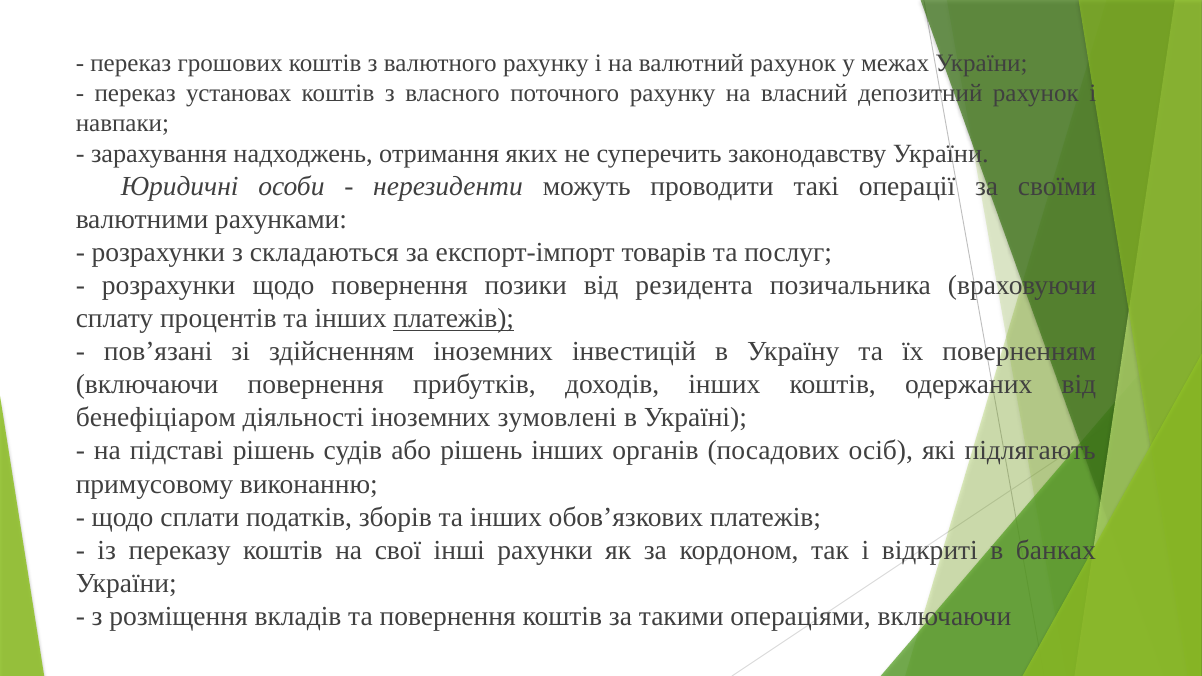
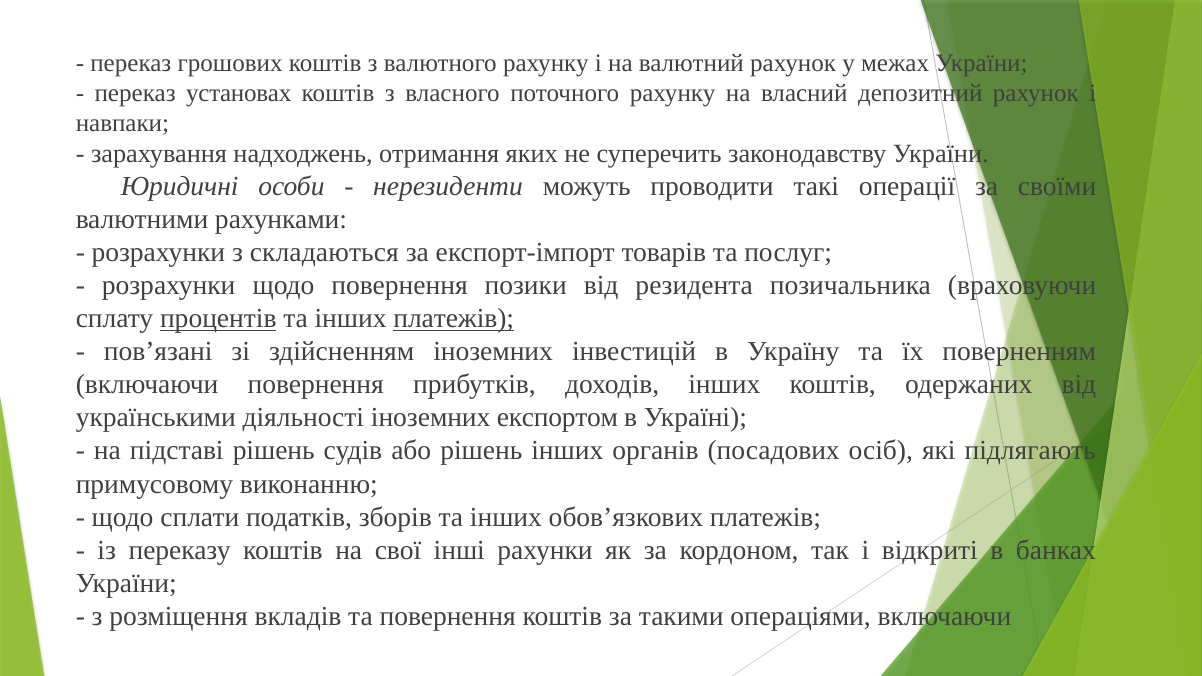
процентів underline: none -> present
бенефіціаром: бенефіціаром -> українськими
зумовлені: зумовлені -> експортом
